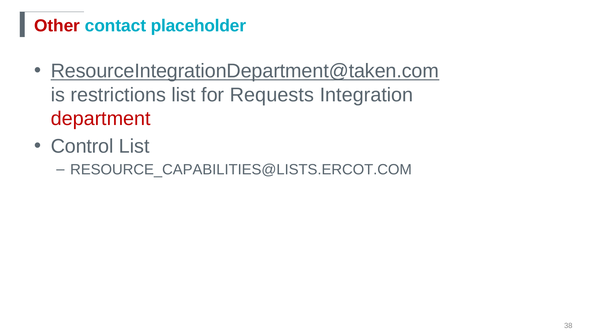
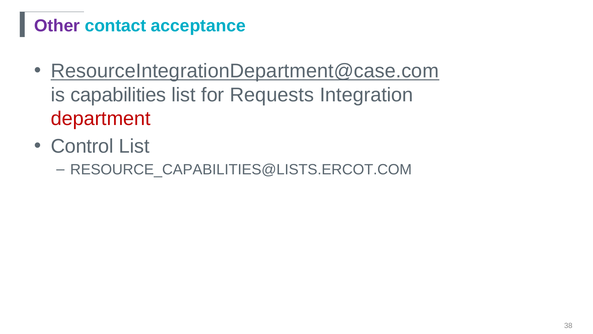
Other colour: red -> purple
placeholder: placeholder -> acceptance
ResourceIntegrationDepartment@taken.com: ResourceIntegrationDepartment@taken.com -> ResourceIntegrationDepartment@case.com
restrictions: restrictions -> capabilities
